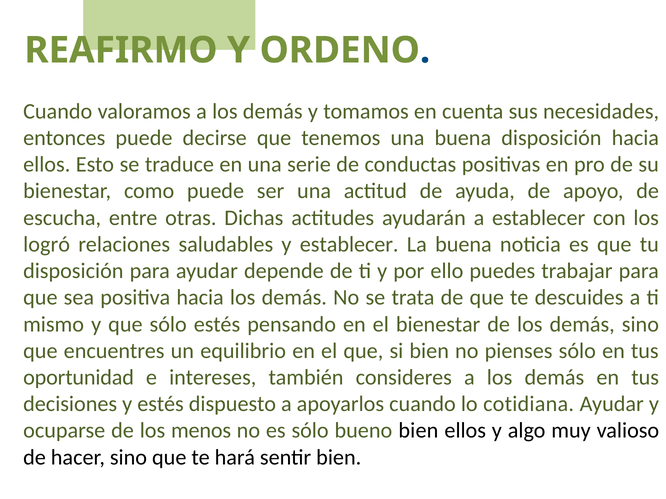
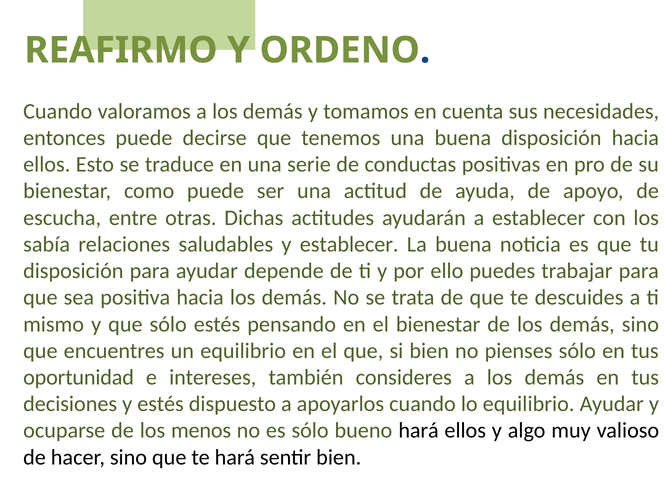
logró: logró -> sabía
lo cotidiana: cotidiana -> equilibrio
bueno bien: bien -> hará
